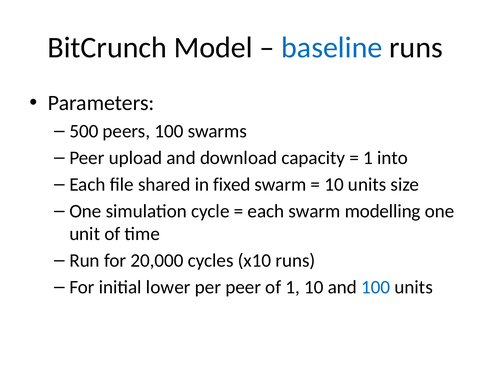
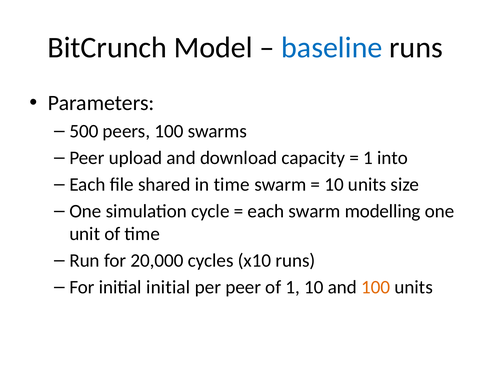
in fixed: fixed -> time
initial lower: lower -> initial
100 at (376, 288) colour: blue -> orange
